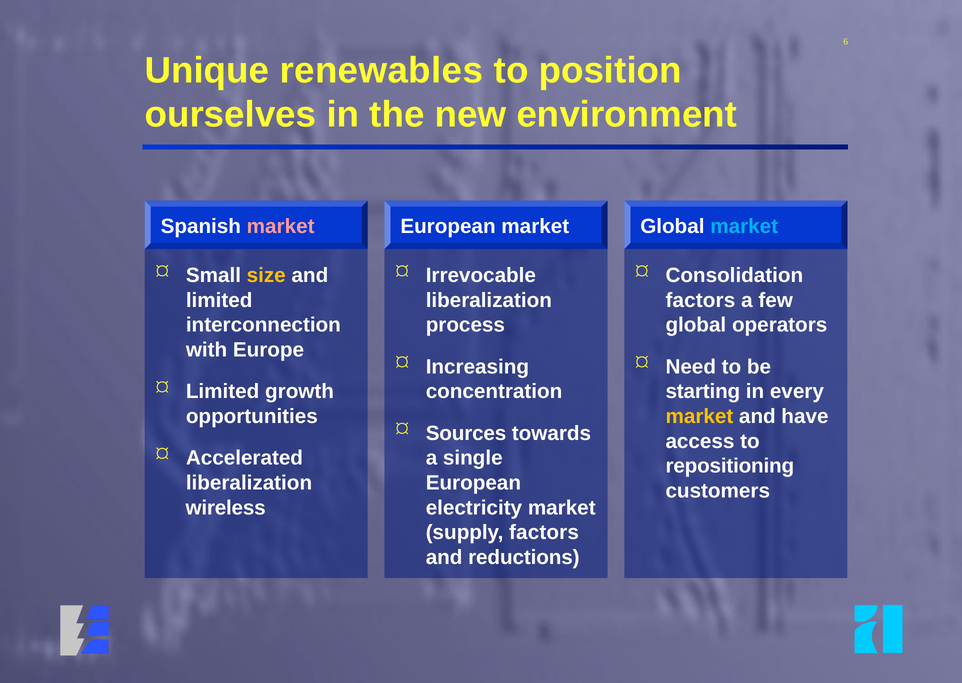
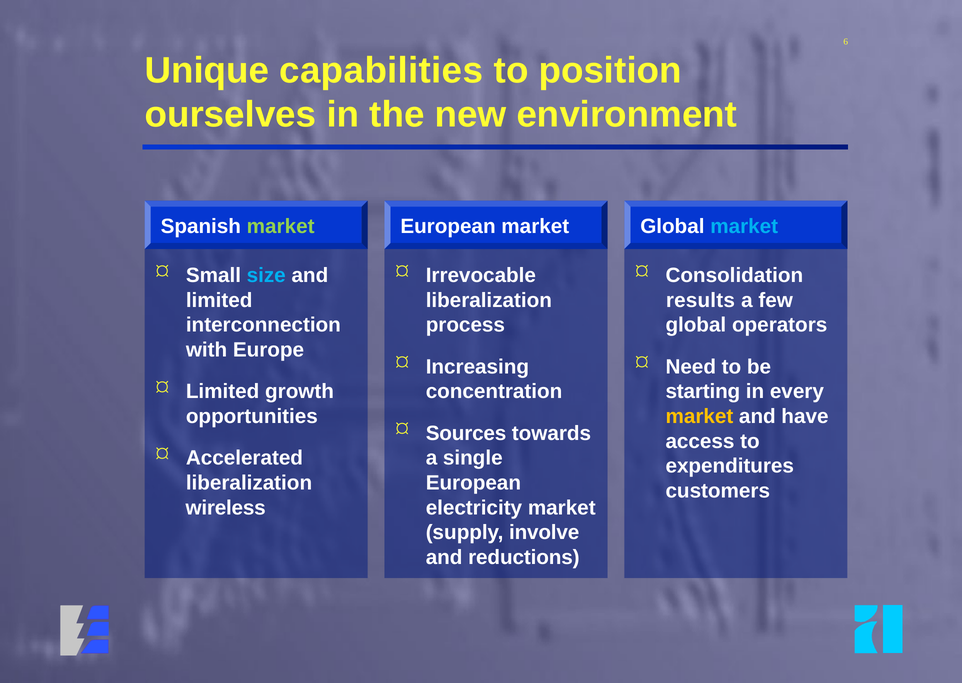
renewables: renewables -> capabilities
market at (281, 226) colour: pink -> light green
size colour: yellow -> light blue
factors at (700, 300): factors -> results
repositioning: repositioning -> expenditures
supply factors: factors -> involve
